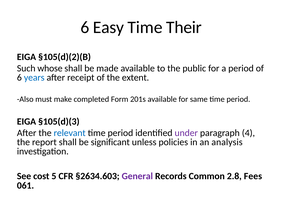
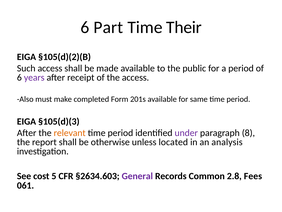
Easy: Easy -> Part
Such whose: whose -> access
years colour: blue -> purple
the extent: extent -> access
relevant colour: blue -> orange
4: 4 -> 8
significant: significant -> otherwise
policies: policies -> located
